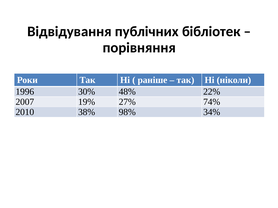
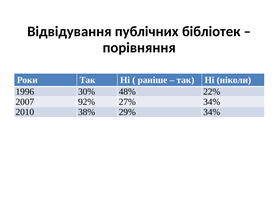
19%: 19% -> 92%
27% 74%: 74% -> 34%
98%: 98% -> 29%
